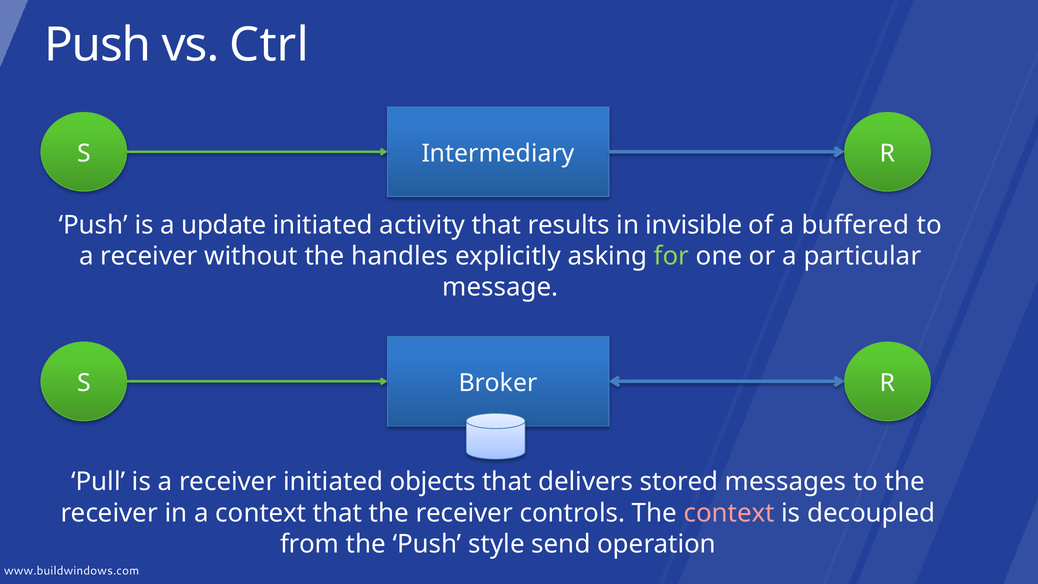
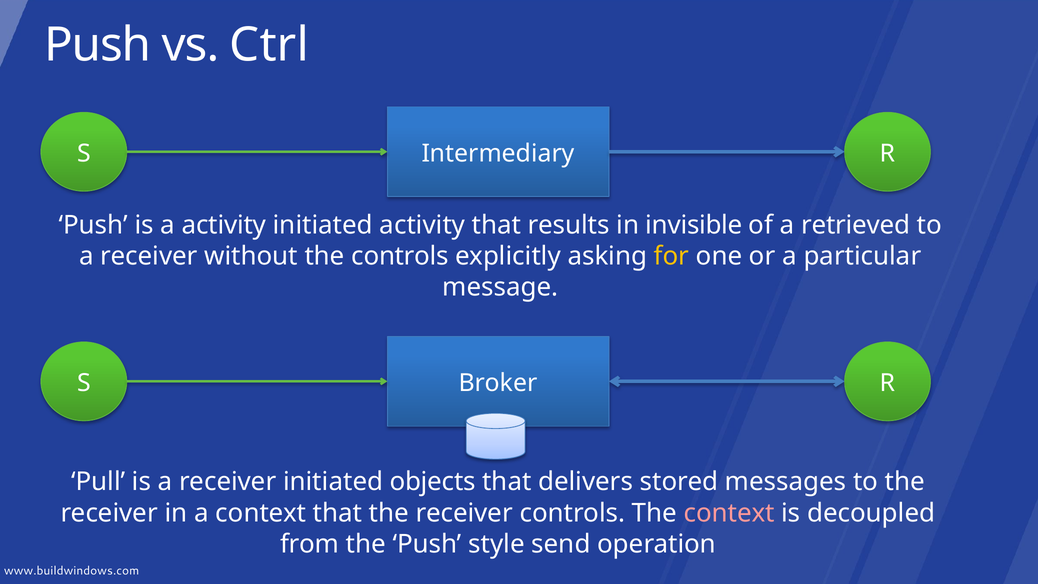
a update: update -> activity
buffered: buffered -> retrieved
the handles: handles -> controls
for colour: light green -> yellow
